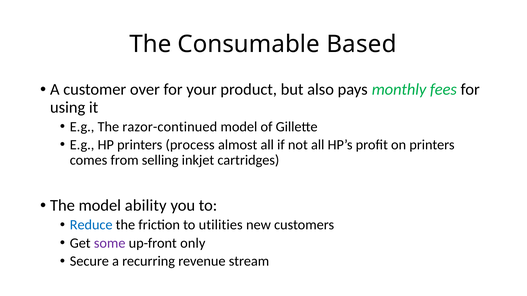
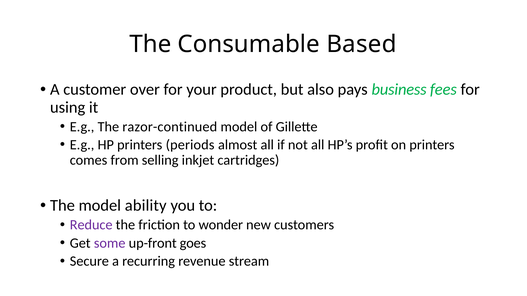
monthly: monthly -> business
process: process -> periods
Reduce colour: blue -> purple
utilities: utilities -> wonder
only: only -> goes
